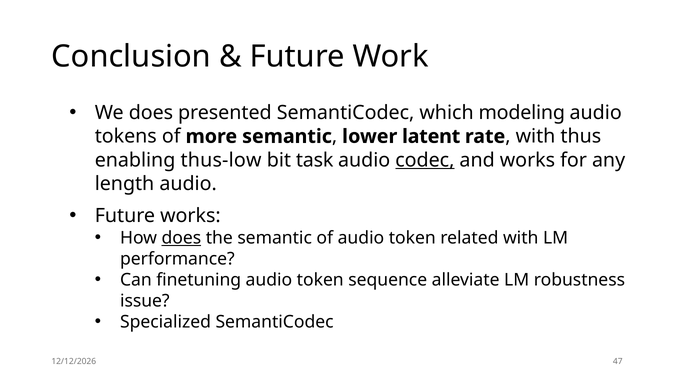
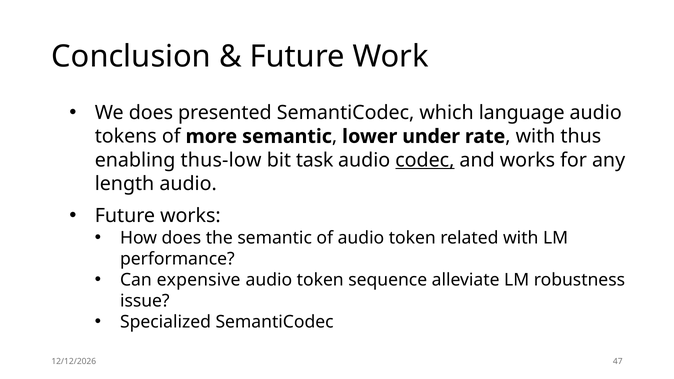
modeling: modeling -> language
latent: latent -> under
does at (181, 238) underline: present -> none
finetuning: finetuning -> expensive
